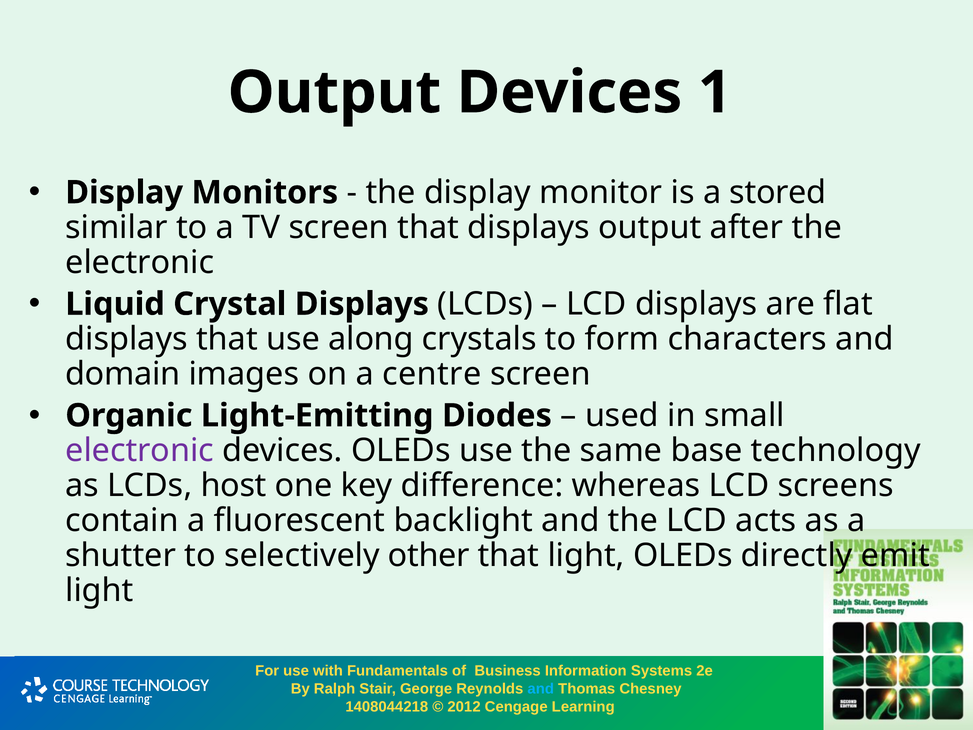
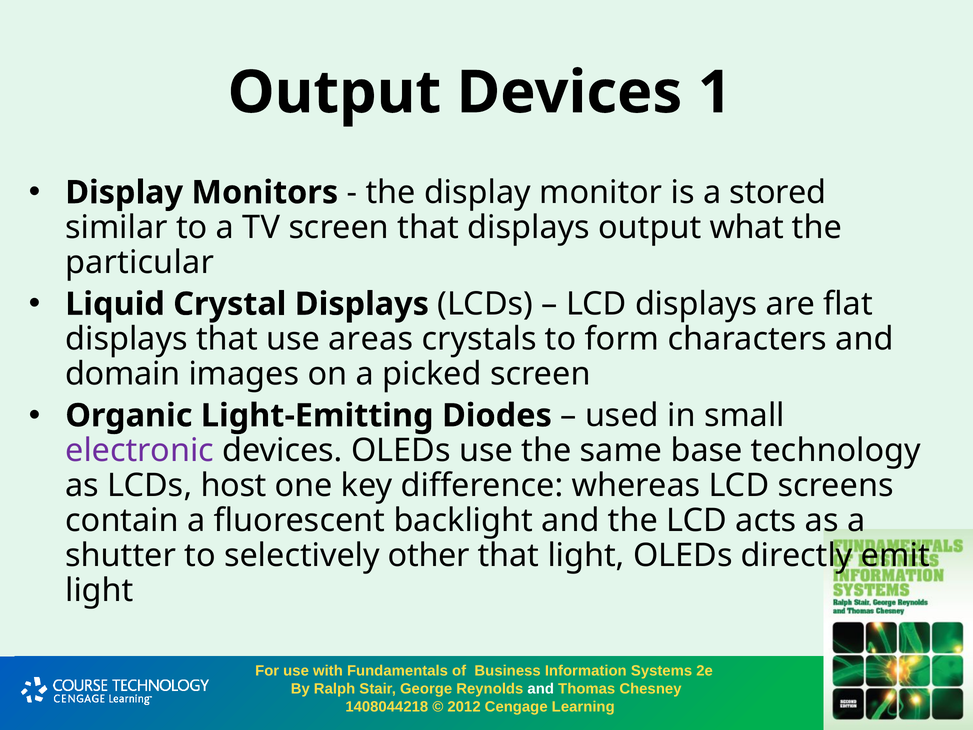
after: after -> what
electronic at (140, 262): electronic -> particular
along: along -> areas
centre: centre -> picked
and at (541, 689) colour: light blue -> white
